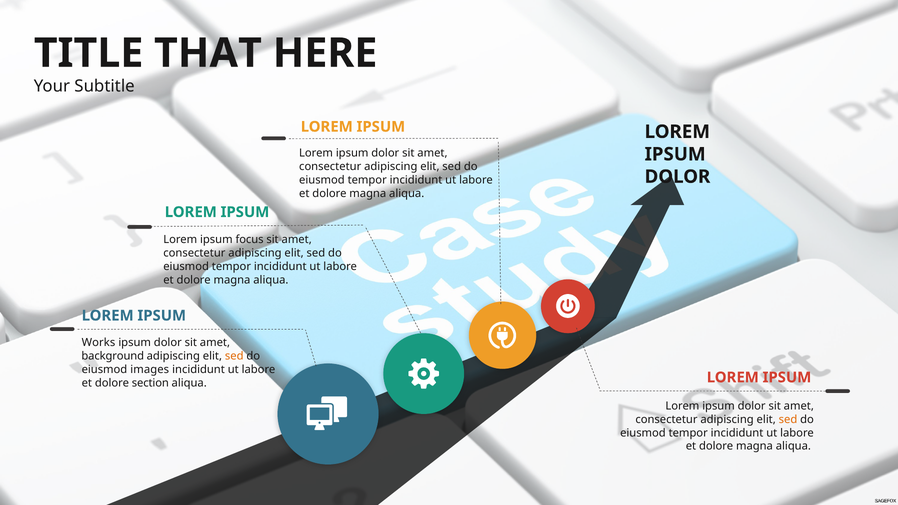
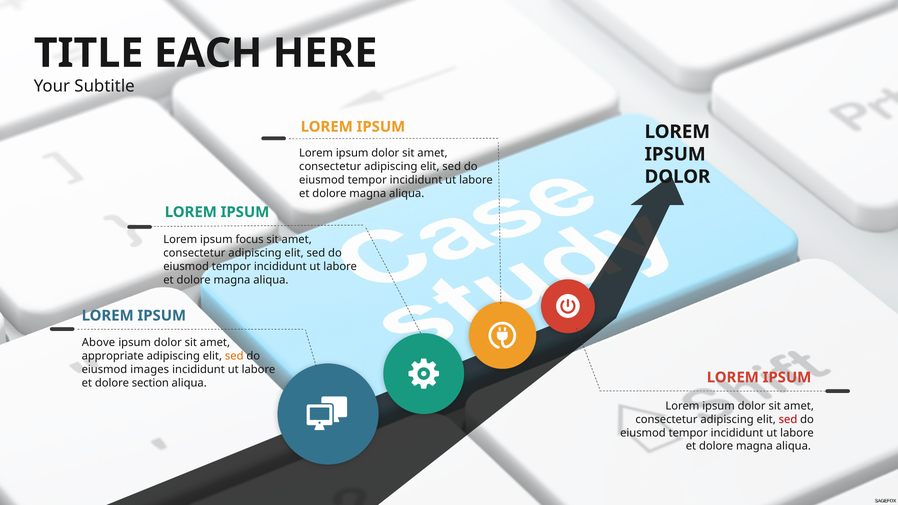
THAT: THAT -> EACH
Works: Works -> Above
background: background -> appropriate
sed at (788, 419) colour: orange -> red
